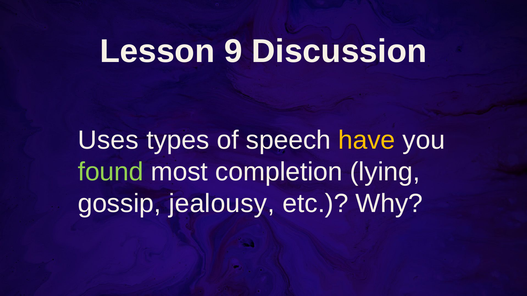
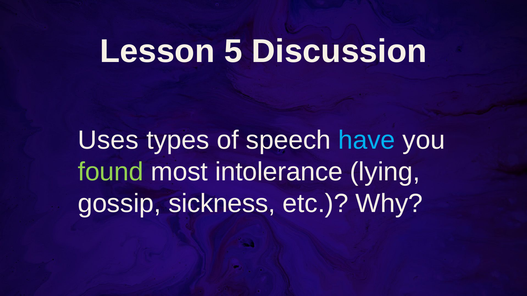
9: 9 -> 5
have colour: yellow -> light blue
completion: completion -> intolerance
jealousy: jealousy -> sickness
